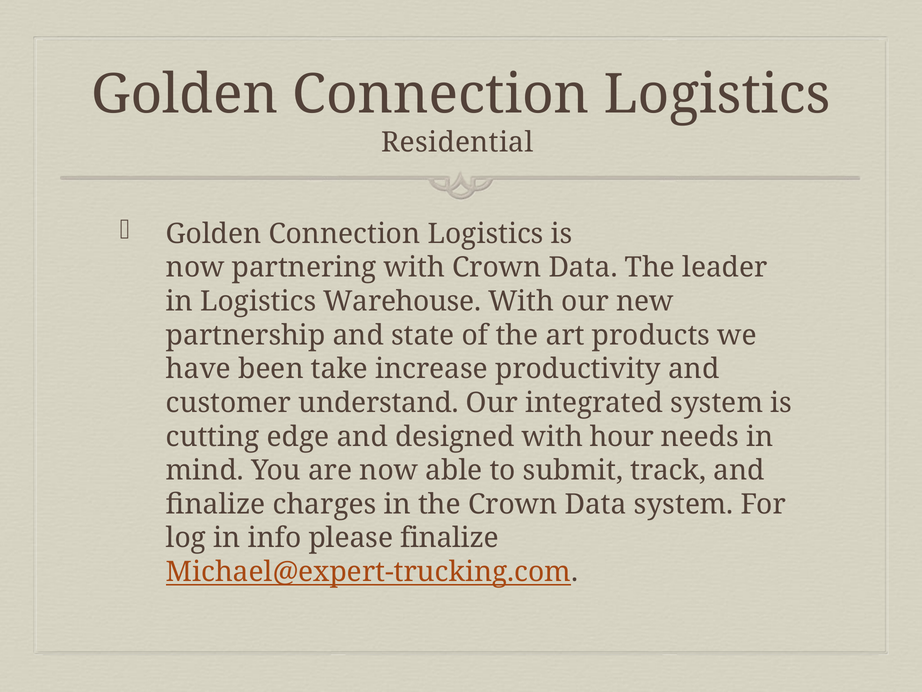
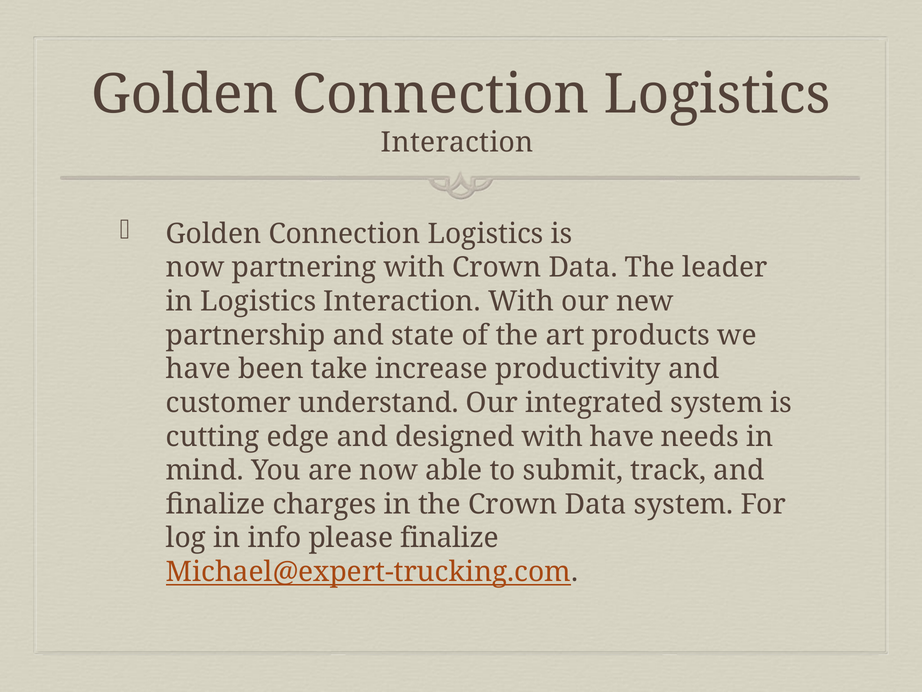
Residential at (457, 143): Residential -> Interaction
in Logistics Warehouse: Warehouse -> Interaction
with hour: hour -> have
